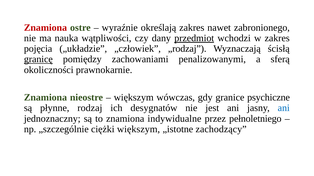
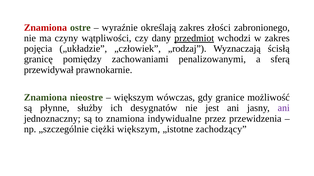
nawet: nawet -> złości
nauka: nauka -> czyny
granicę underline: present -> none
okoliczności: okoliczności -> przewidywał
psychiczne: psychiczne -> możliwość
rodzaj: rodzaj -> służby
ani at (284, 108) colour: blue -> purple
pełnoletniego: pełnoletniego -> przewidzenia
